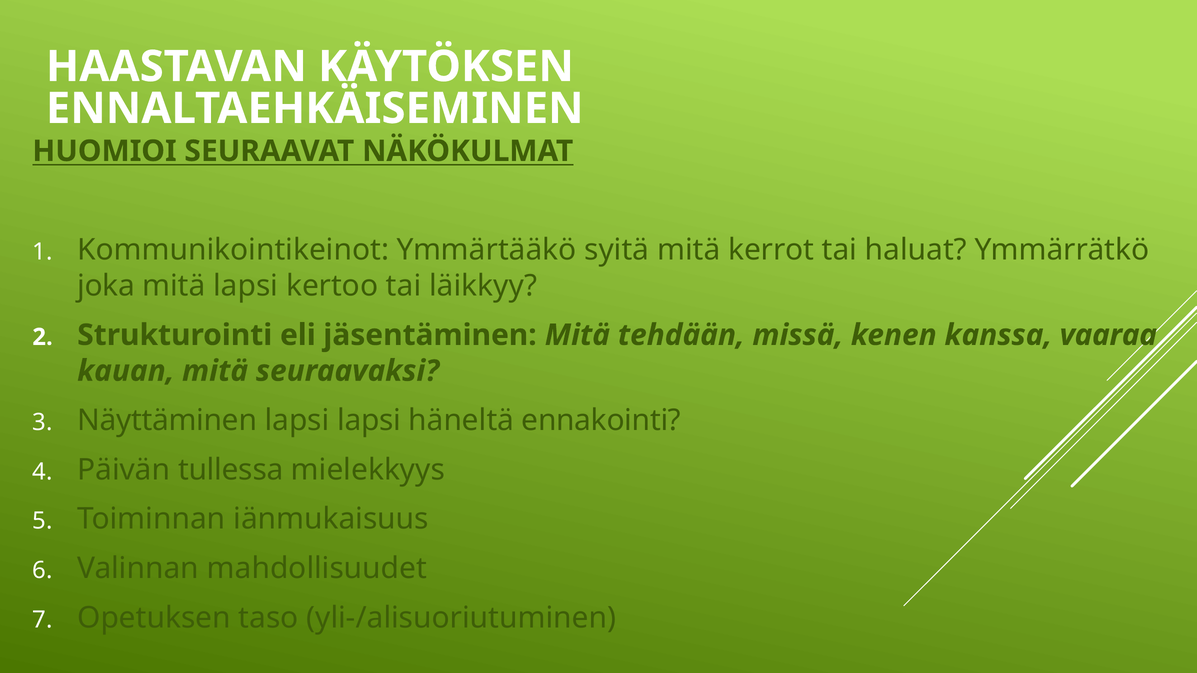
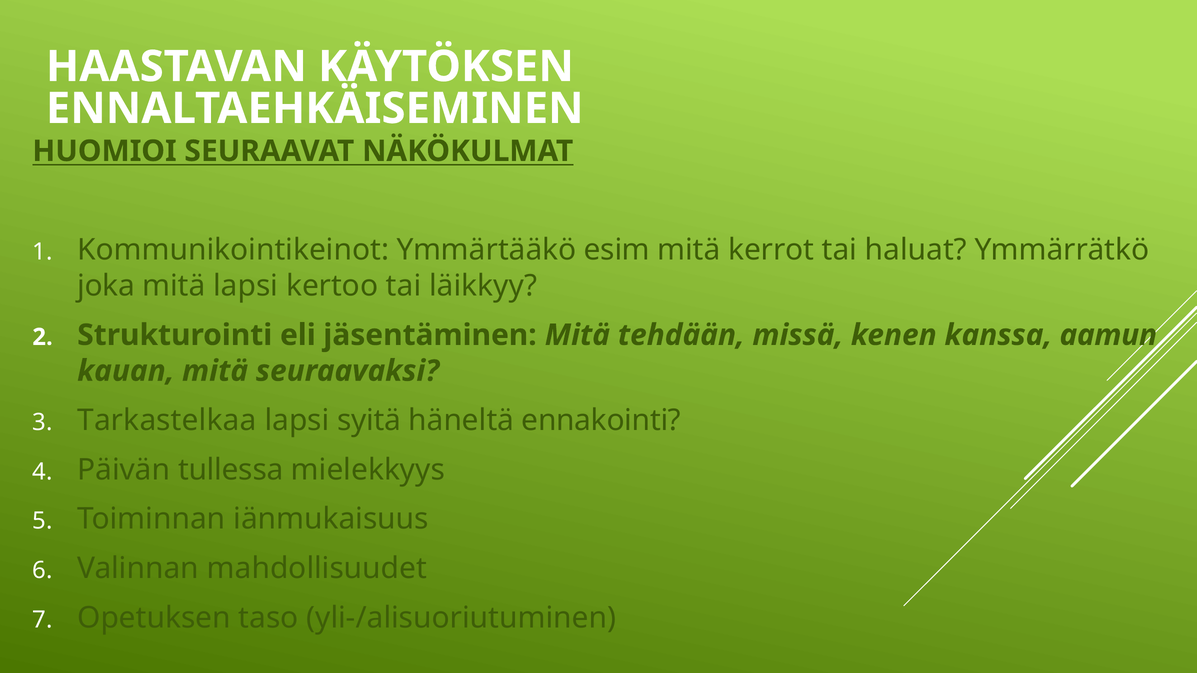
syitä: syitä -> esim
vaaraa: vaaraa -> aamun
Näyttäminen: Näyttäminen -> Tarkastelkaa
lapsi lapsi: lapsi -> syitä
